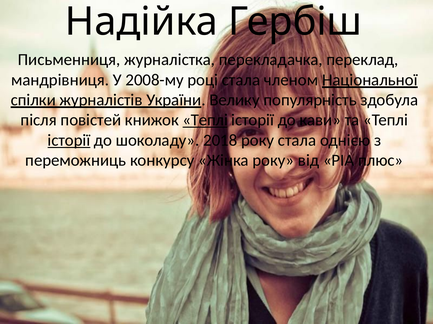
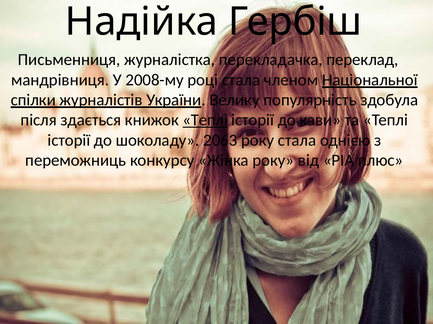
повістей: повістей -> здається
історії at (69, 141) underline: present -> none
2018: 2018 -> 2063
